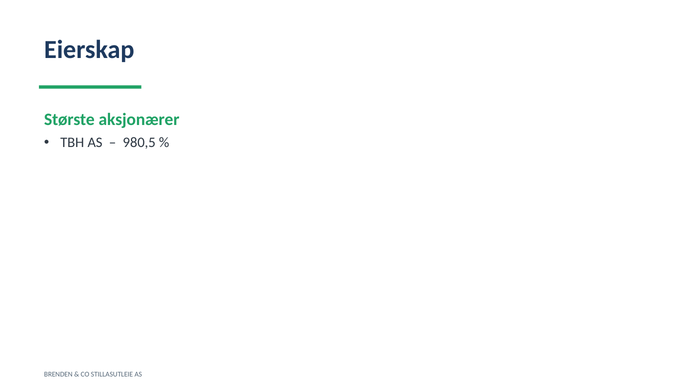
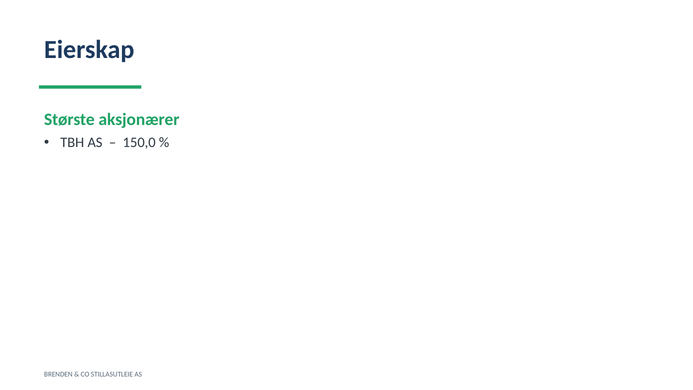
980,5: 980,5 -> 150,0
